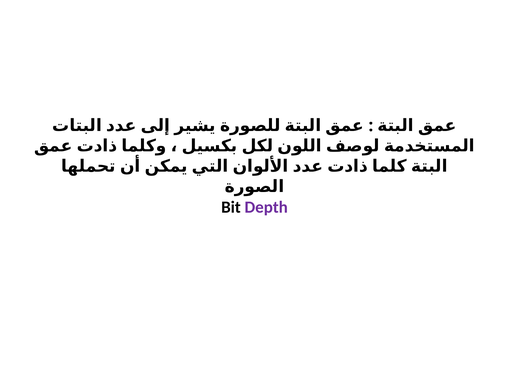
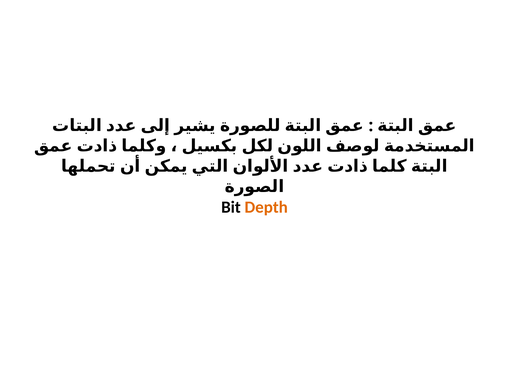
Depth colour: purple -> orange
